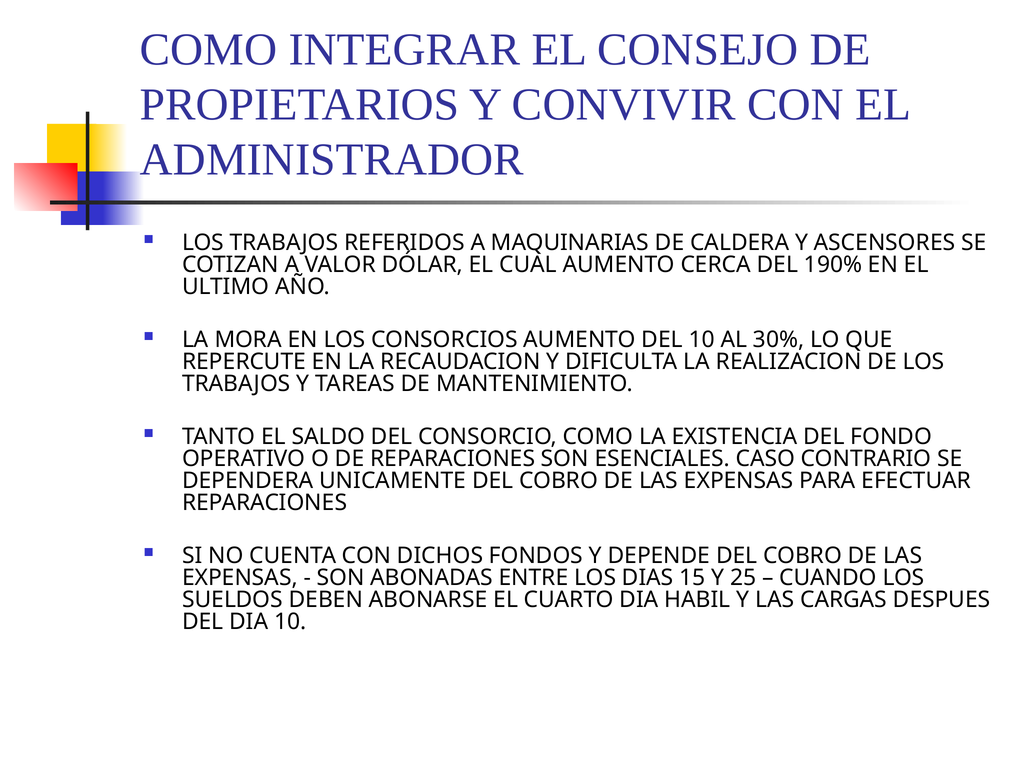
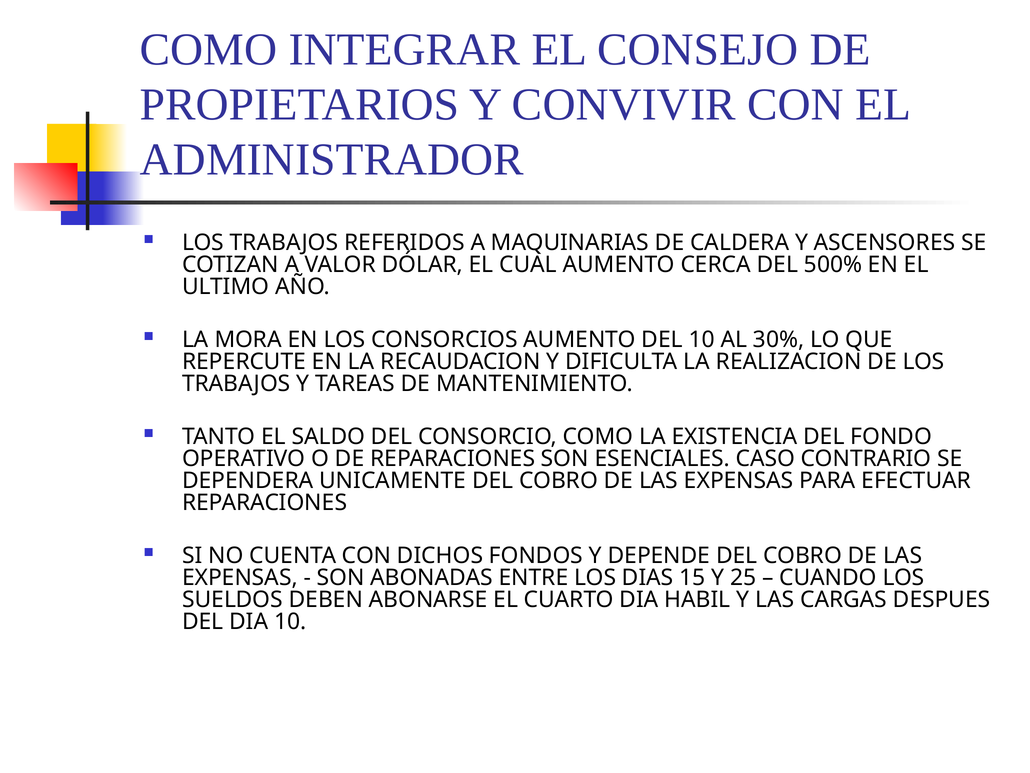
190%: 190% -> 500%
